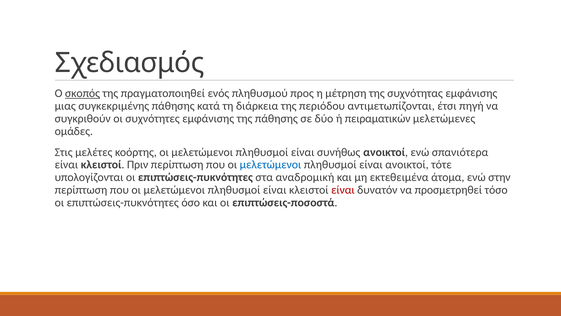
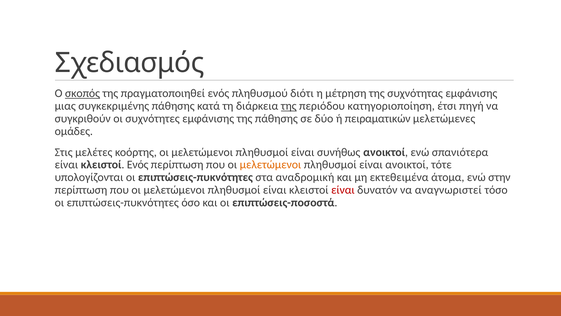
προς: προς -> διότι
της at (289, 106) underline: none -> present
αντιμετωπίζονται: αντιμετωπίζονται -> κατηγοριοποίηση
κλειστοί Πριν: Πριν -> Ενός
μελετώμενοι at (270, 165) colour: blue -> orange
προσμετρηθεί: προσμετρηθεί -> αναγνωριστεί
